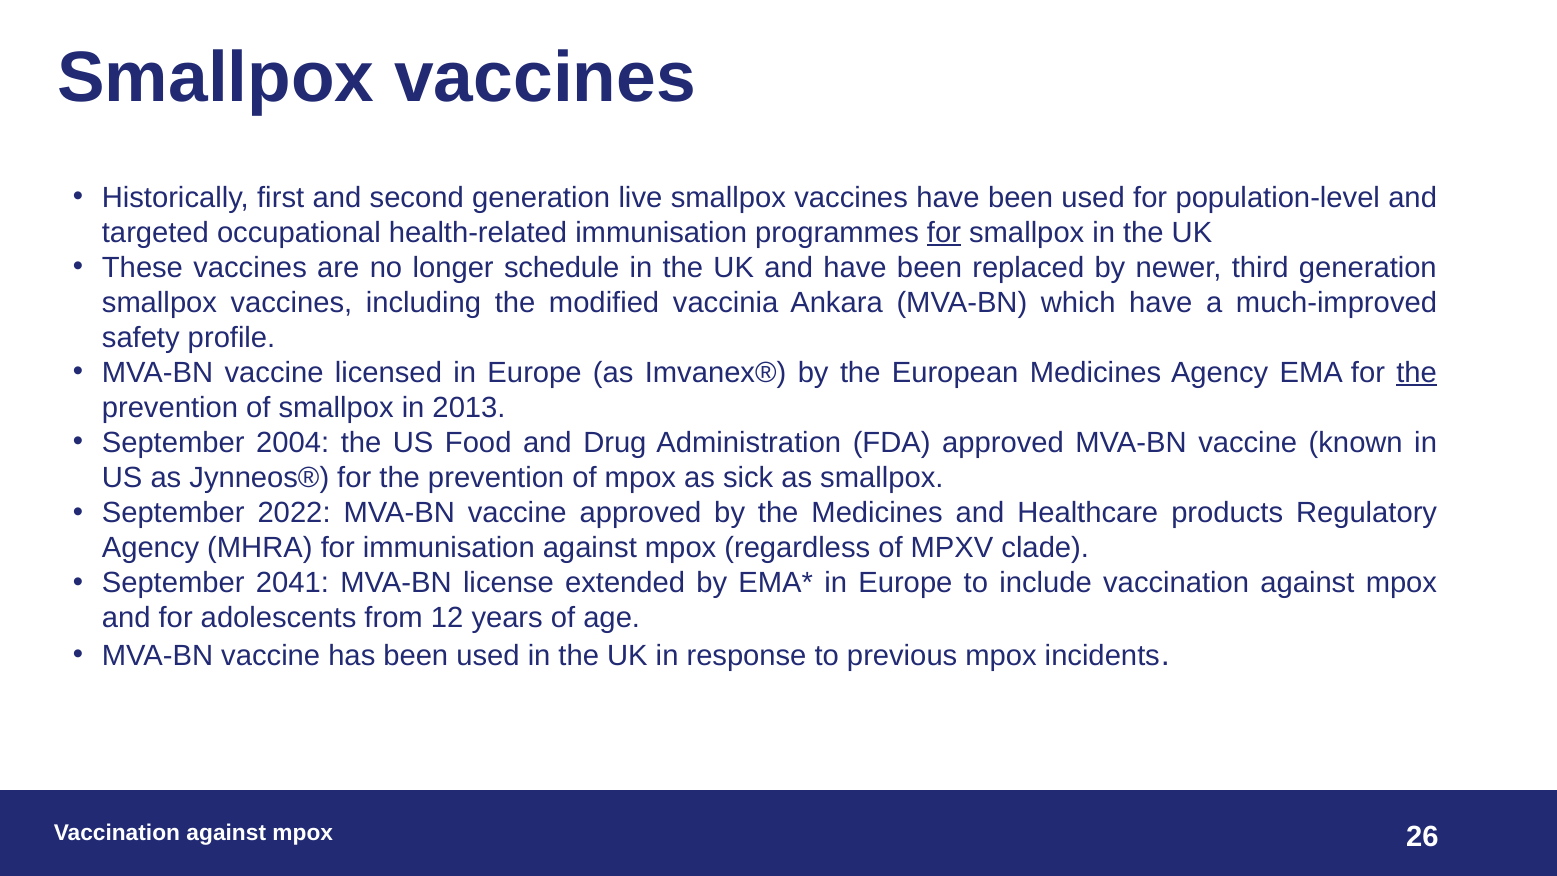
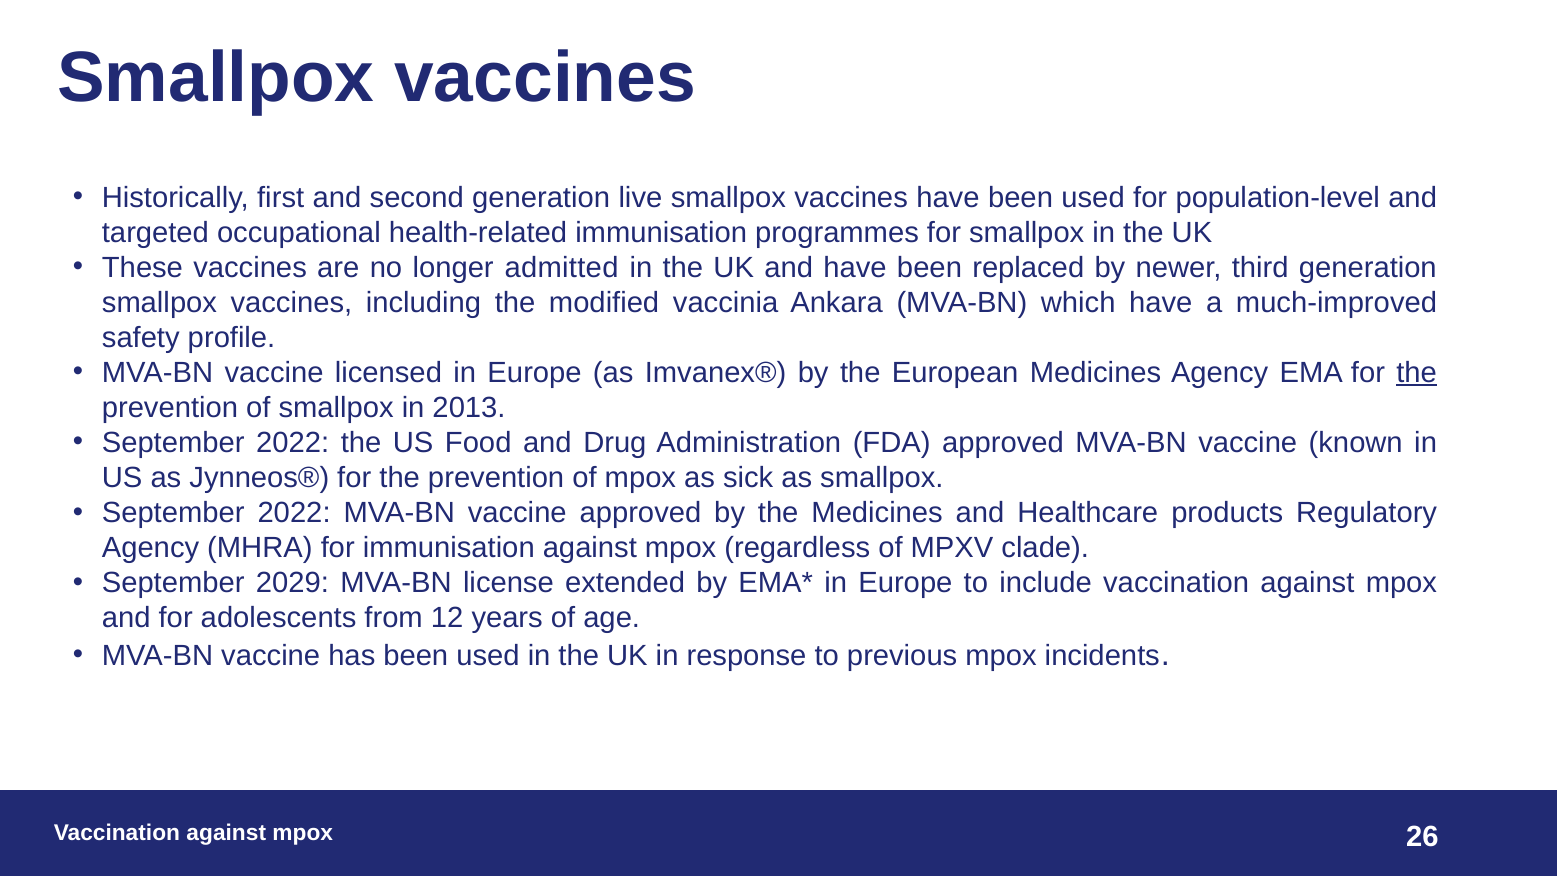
for at (944, 233) underline: present -> none
schedule: schedule -> admitted
2004 at (293, 443): 2004 -> 2022
2041: 2041 -> 2029
